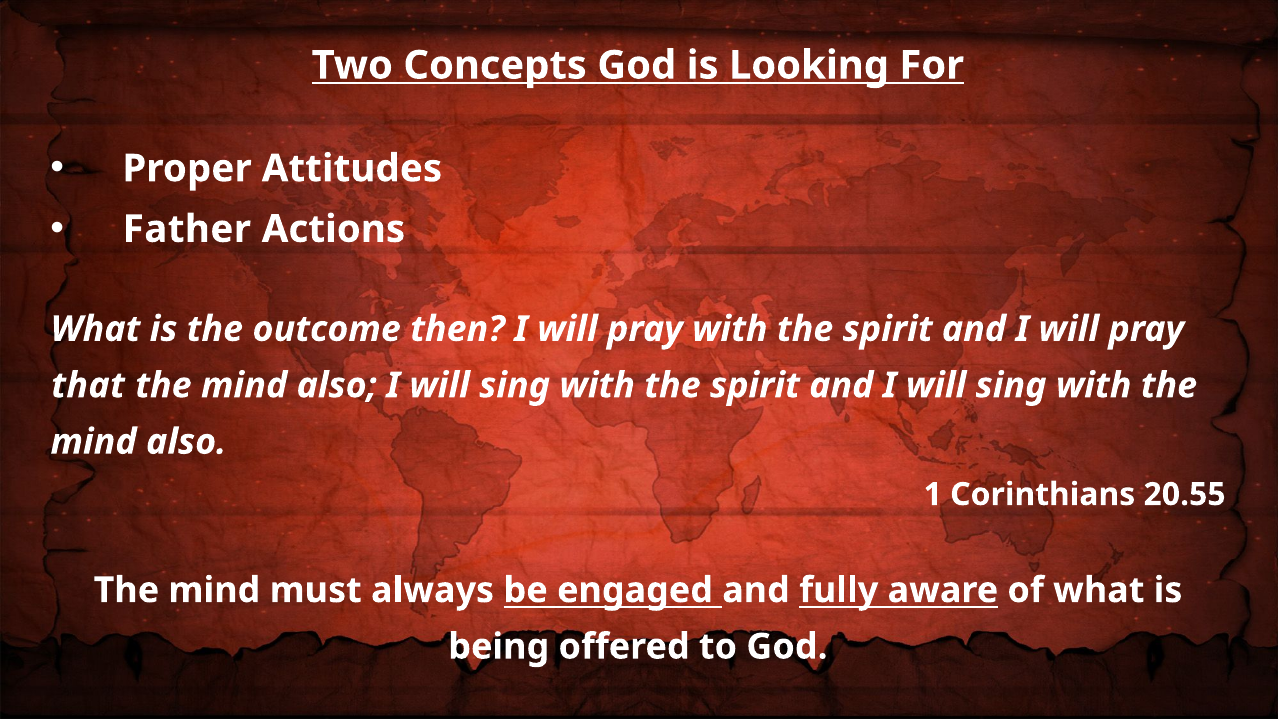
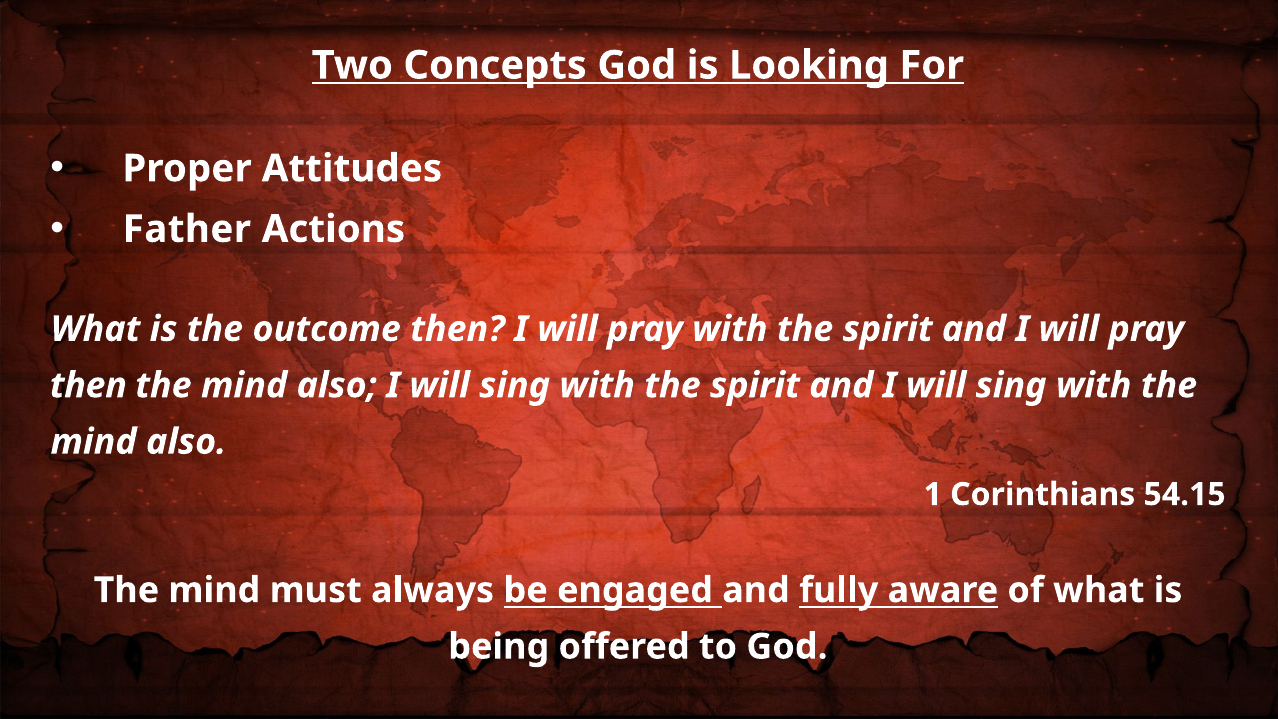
that at (88, 385): that -> then
20.55: 20.55 -> 54.15
